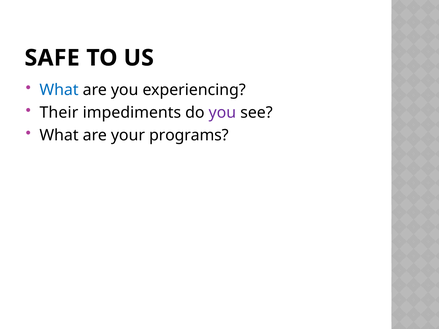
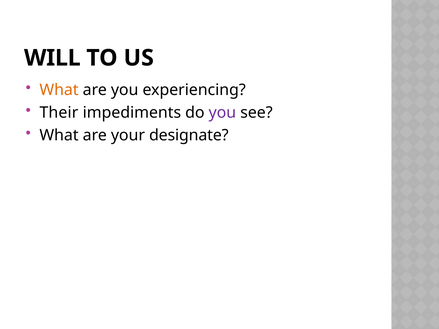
SAFE: SAFE -> WILL
What at (59, 90) colour: blue -> orange
programs: programs -> designate
